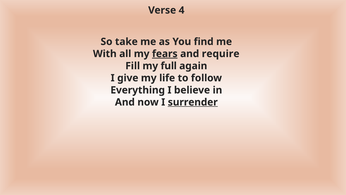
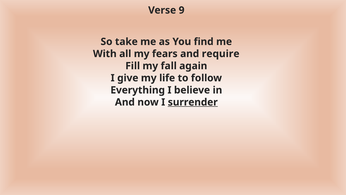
4: 4 -> 9
fears underline: present -> none
full: full -> fall
